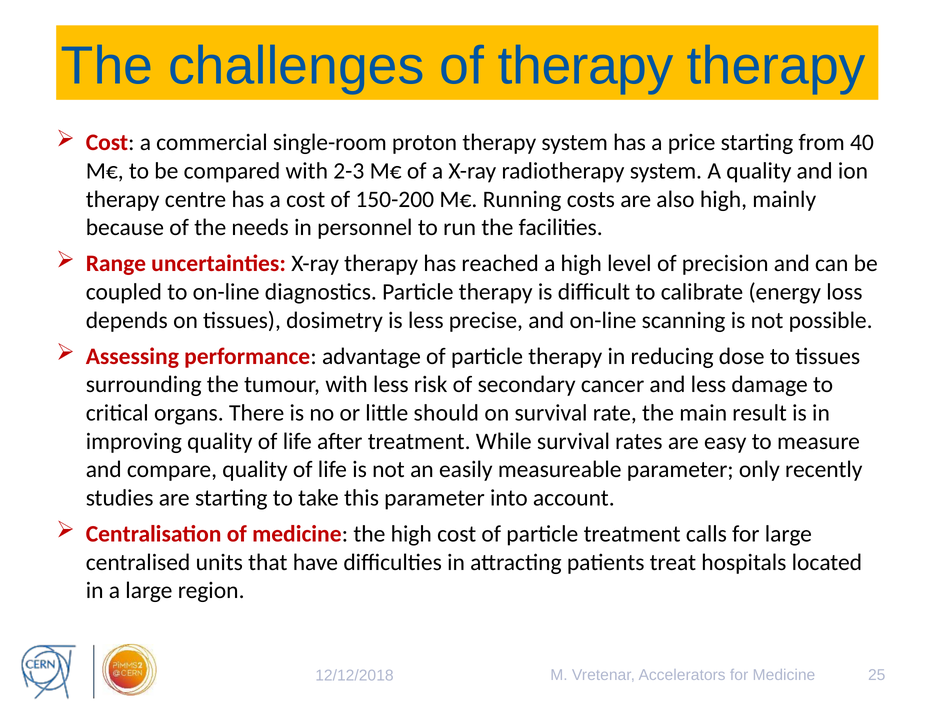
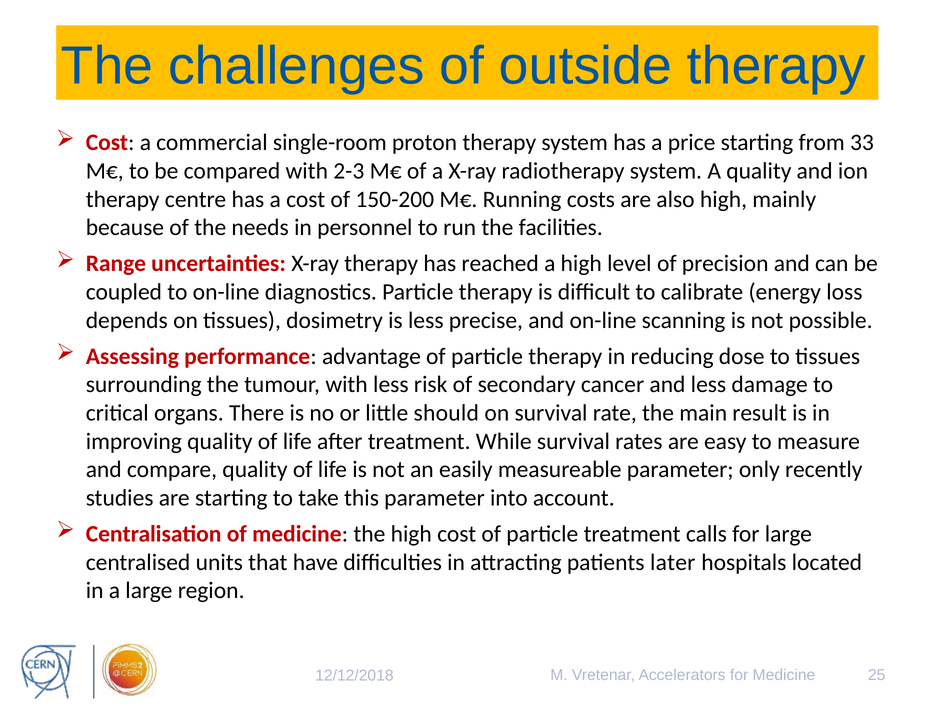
of therapy: therapy -> outside
40: 40 -> 33
treat: treat -> later
